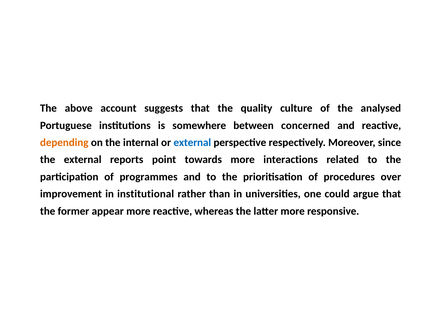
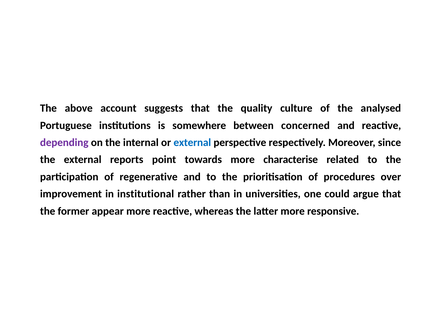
depending colour: orange -> purple
interactions: interactions -> characterise
programmes: programmes -> regenerative
